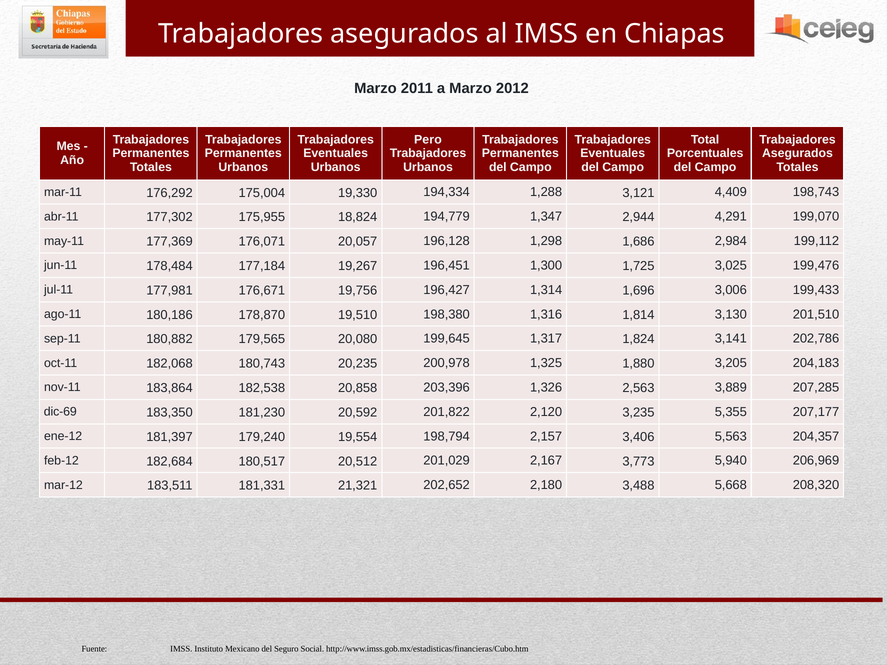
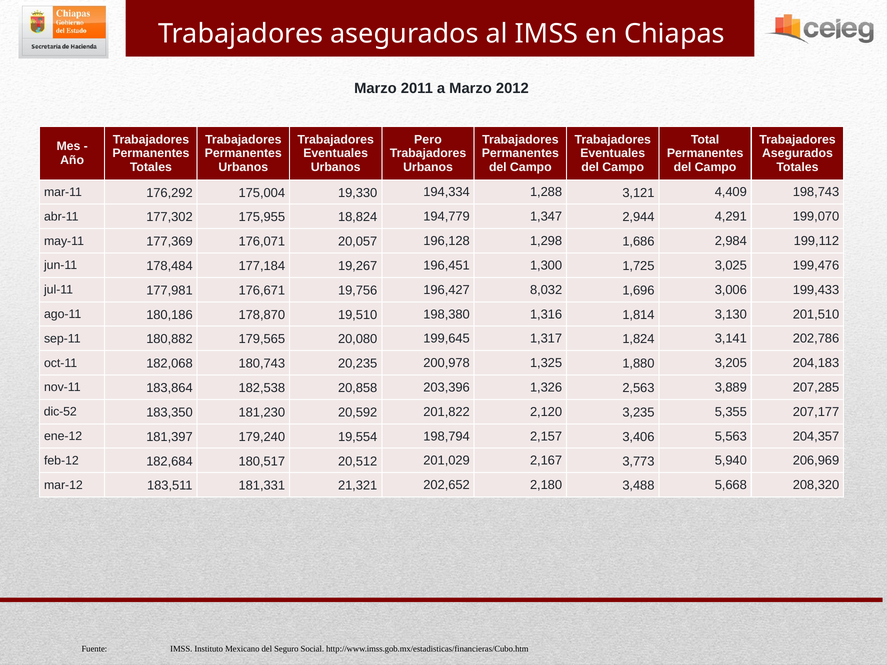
Porcentuales at (705, 153): Porcentuales -> Permanentes
1,314: 1,314 -> 8,032
dic-69: dic-69 -> dic-52
